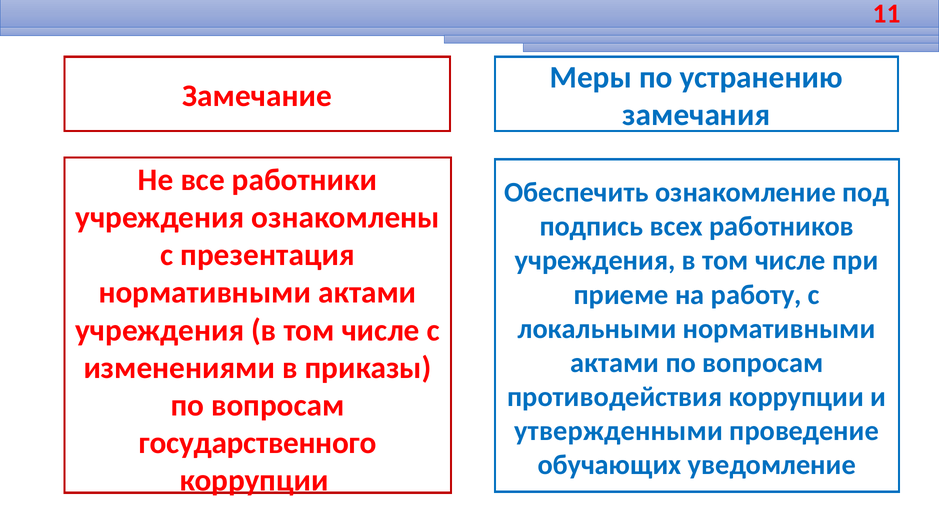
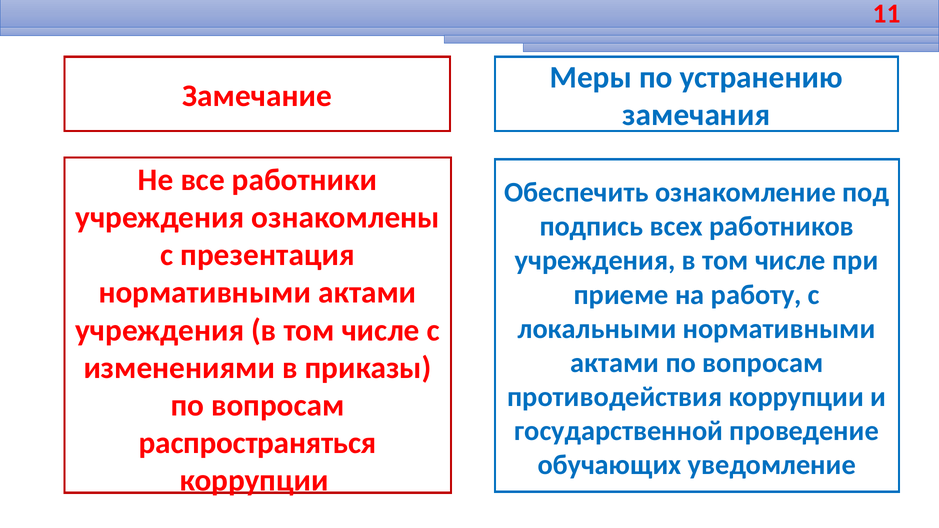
утвержденными: утвержденными -> государственной
государственного: государственного -> распространяться
